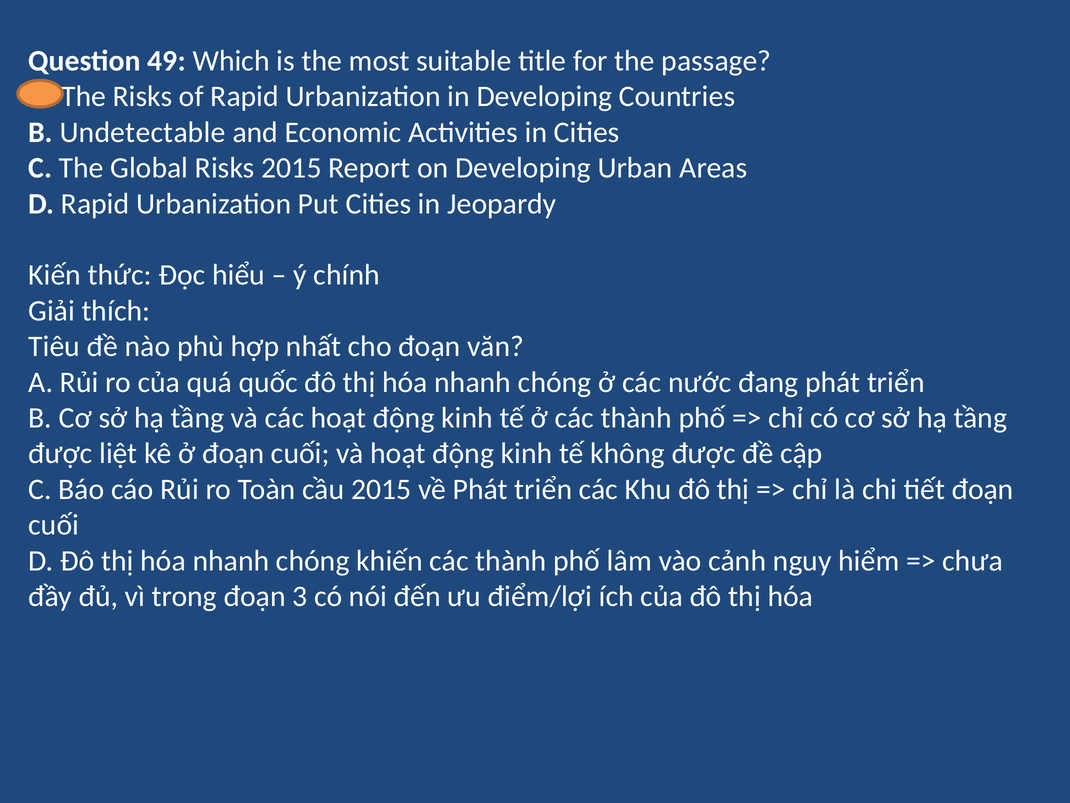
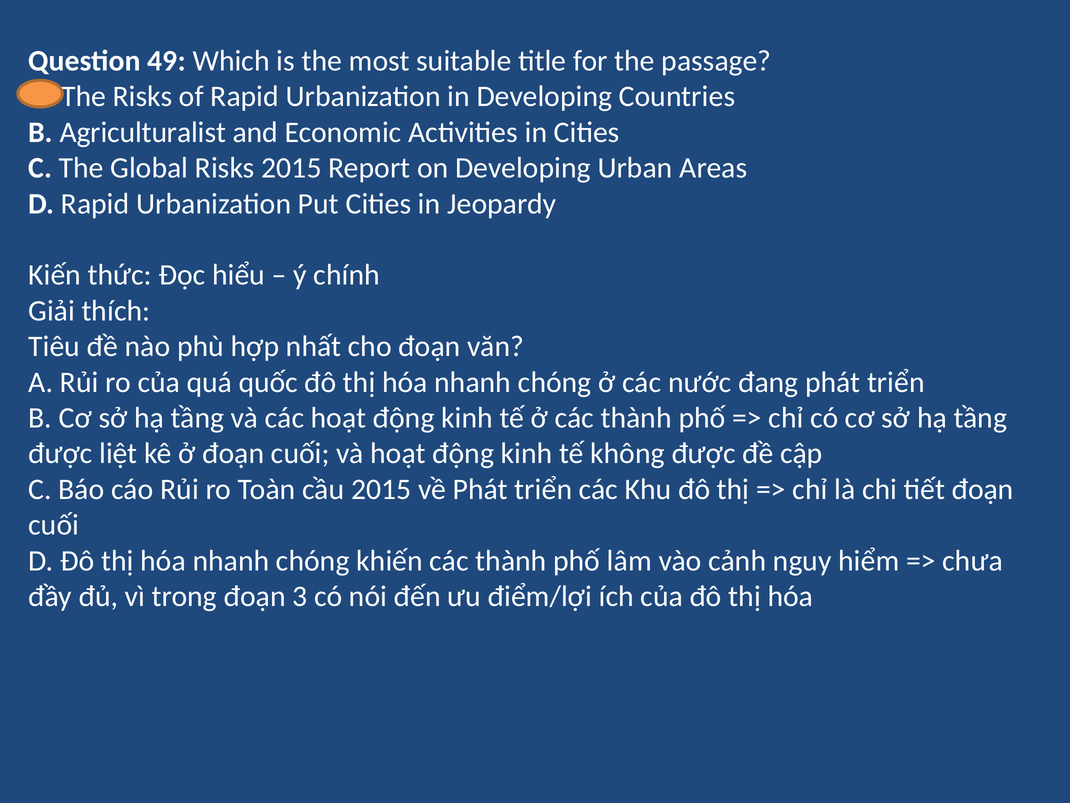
Undetectable: Undetectable -> Agriculturalist
